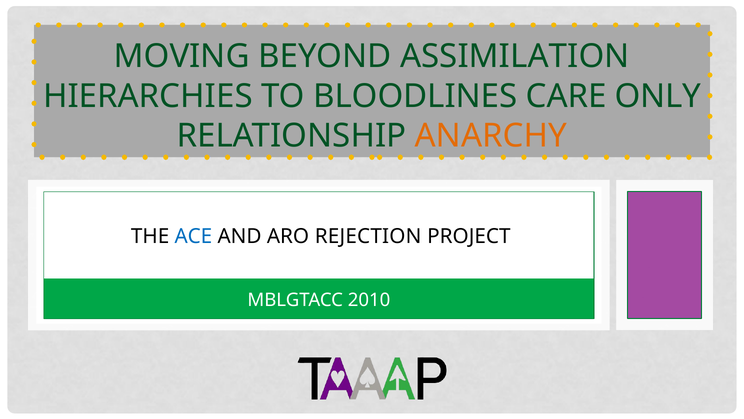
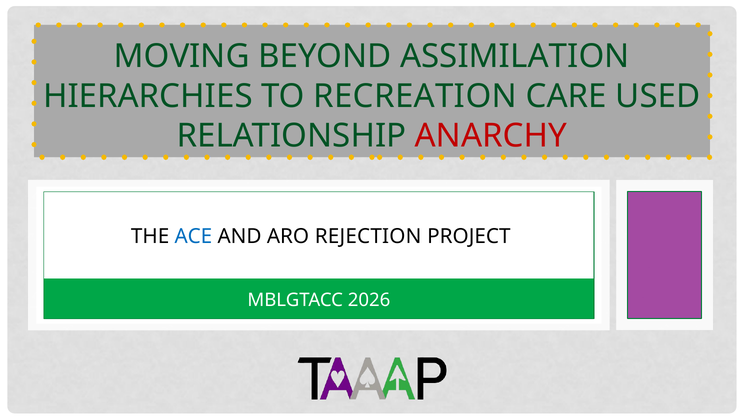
BLOODLINES: BLOODLINES -> RECREATION
ONLY: ONLY -> USED
ANARCHY colour: orange -> red
2010: 2010 -> 2026
